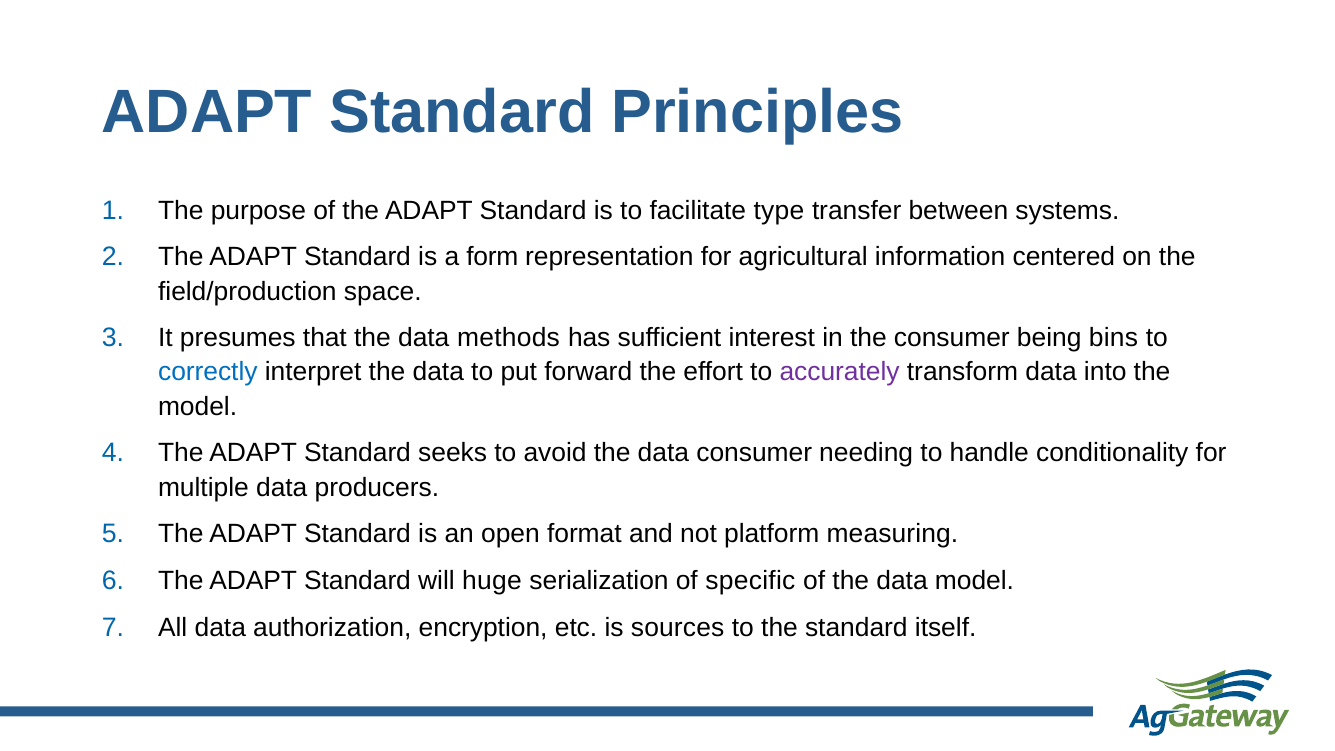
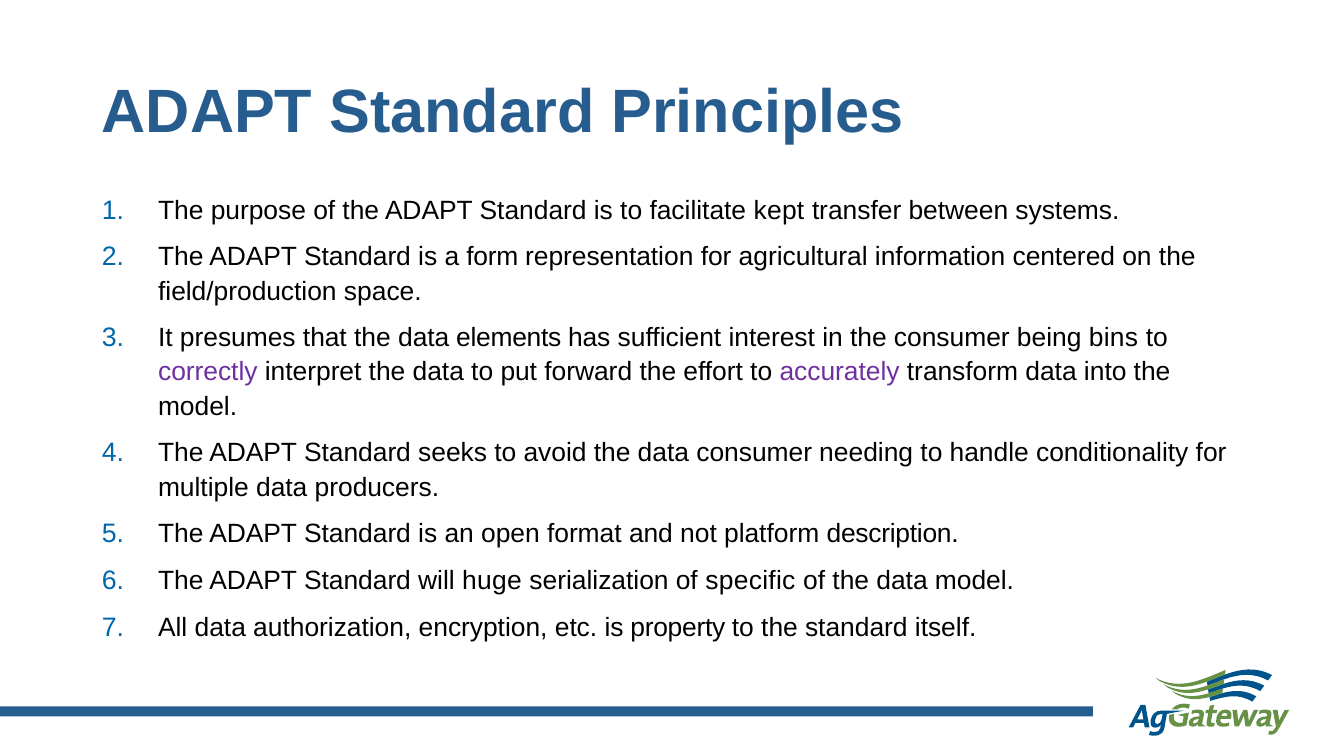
type: type -> kept
methods: methods -> elements
correctly colour: blue -> purple
measuring: measuring -> description
sources: sources -> property
